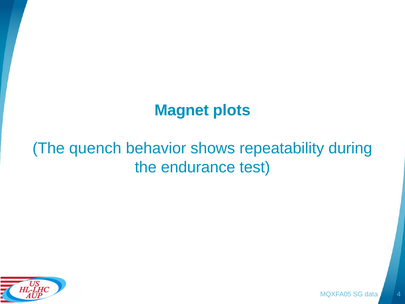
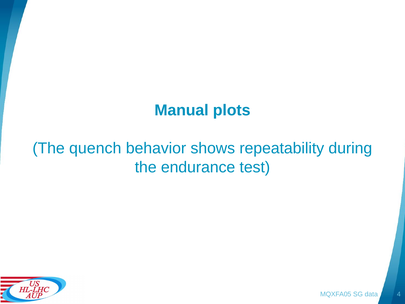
Magnet: Magnet -> Manual
